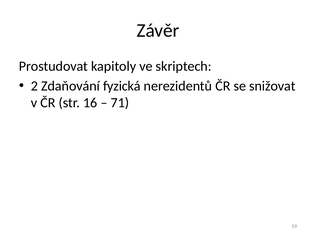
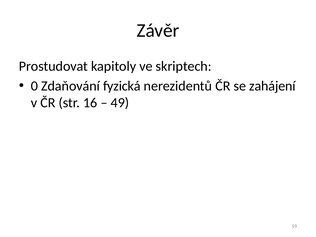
2: 2 -> 0
snižovat: snižovat -> zahájení
71: 71 -> 49
